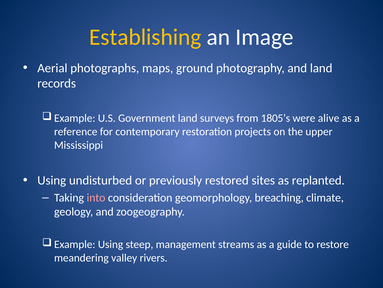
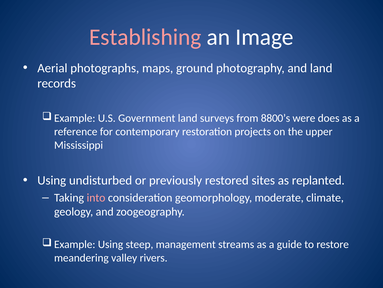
Establishing colour: yellow -> pink
1805’s: 1805’s -> 8800’s
alive: alive -> does
breaching: breaching -> moderate
